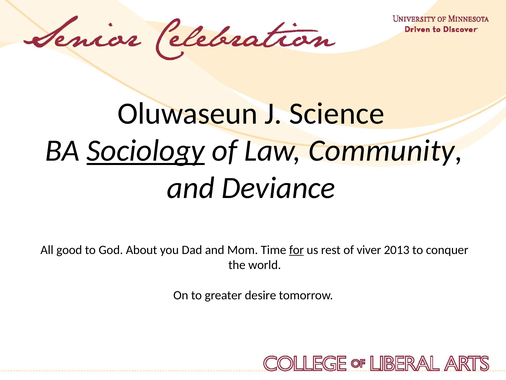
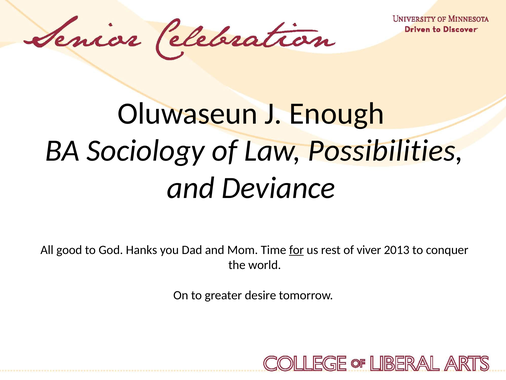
Science: Science -> Enough
Sociology underline: present -> none
Community: Community -> Possibilities
About: About -> Hanks
